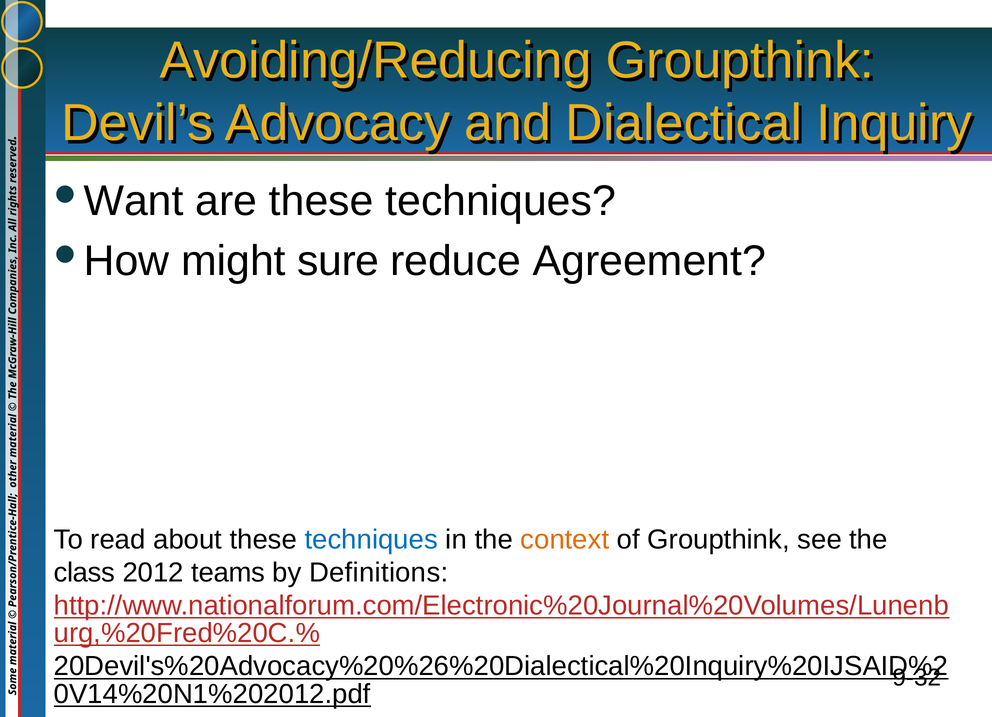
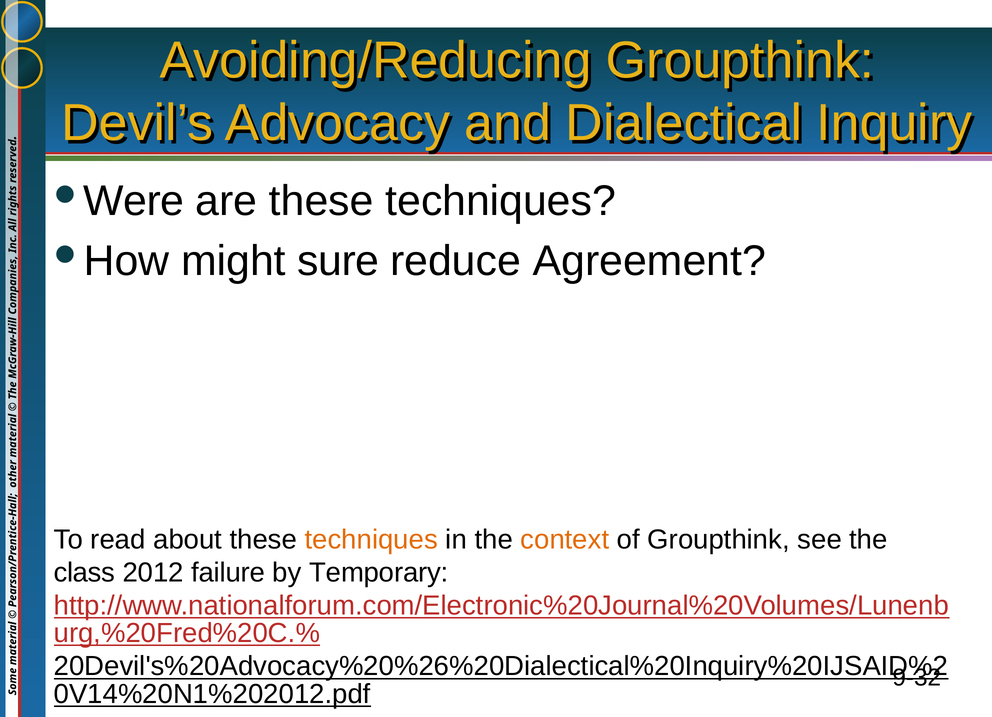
Want: Want -> Were
techniques at (371, 539) colour: blue -> orange
teams: teams -> failure
Definitions: Definitions -> Temporary
